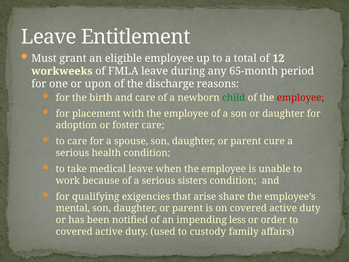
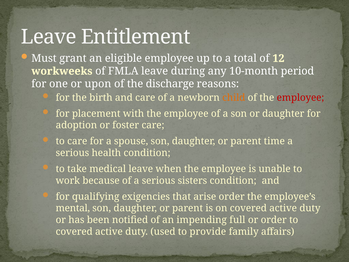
65-month: 65-month -> 10-month
child colour: green -> orange
cure: cure -> time
arise share: share -> order
less: less -> full
custody: custody -> provide
